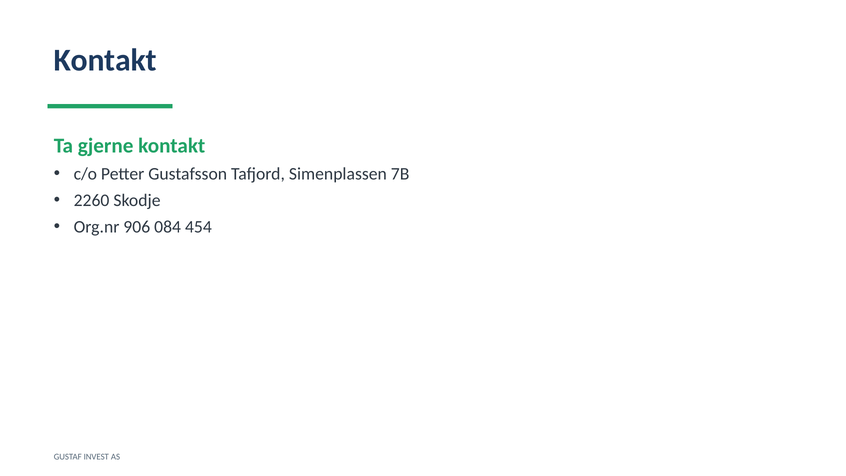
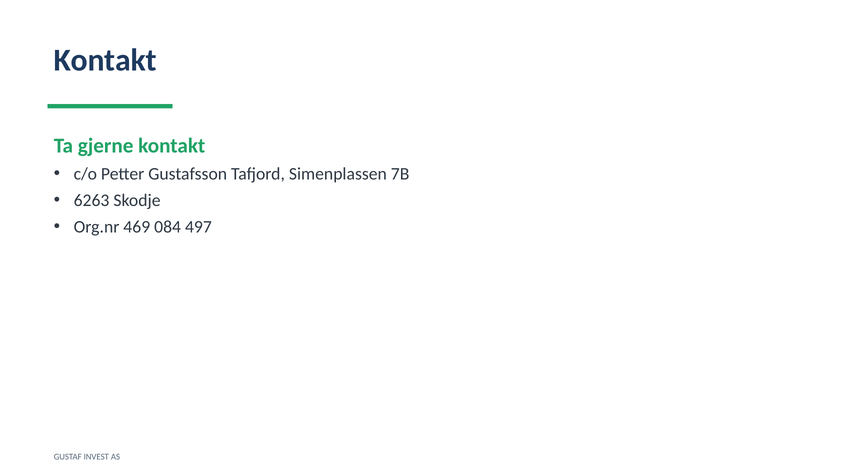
2260: 2260 -> 6263
906: 906 -> 469
454: 454 -> 497
